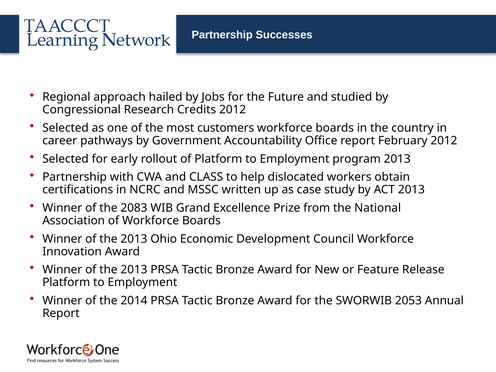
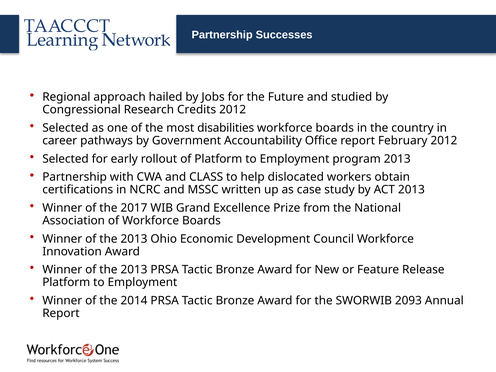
customers: customers -> disabilities
2083: 2083 -> 2017
2053: 2053 -> 2093
